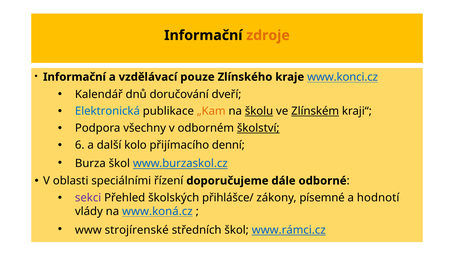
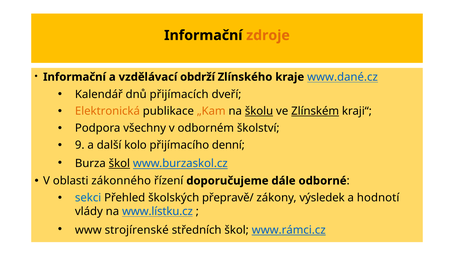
pouze: pouze -> obdrží
www.konci.cz: www.konci.cz -> www.dané.cz
doručování: doručování -> přijímacích
Elektronická colour: blue -> orange
školství underline: present -> none
6: 6 -> 9
škol at (119, 164) underline: none -> present
speciálními: speciálními -> zákonného
sekci colour: purple -> blue
přihlášce/: přihlášce/ -> přepravě/
písemné: písemné -> výsledek
www.koná.cz: www.koná.cz -> www.lístku.cz
